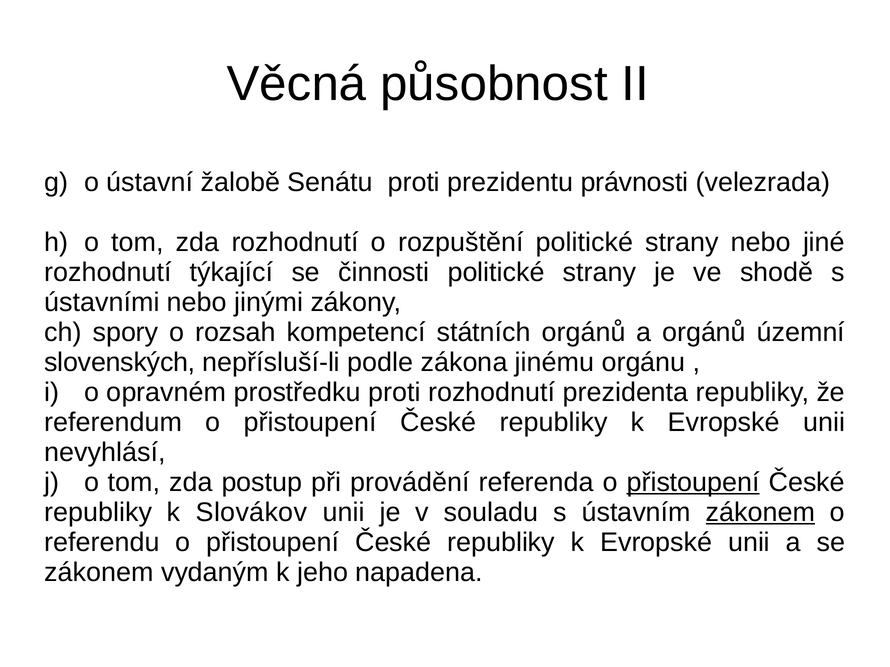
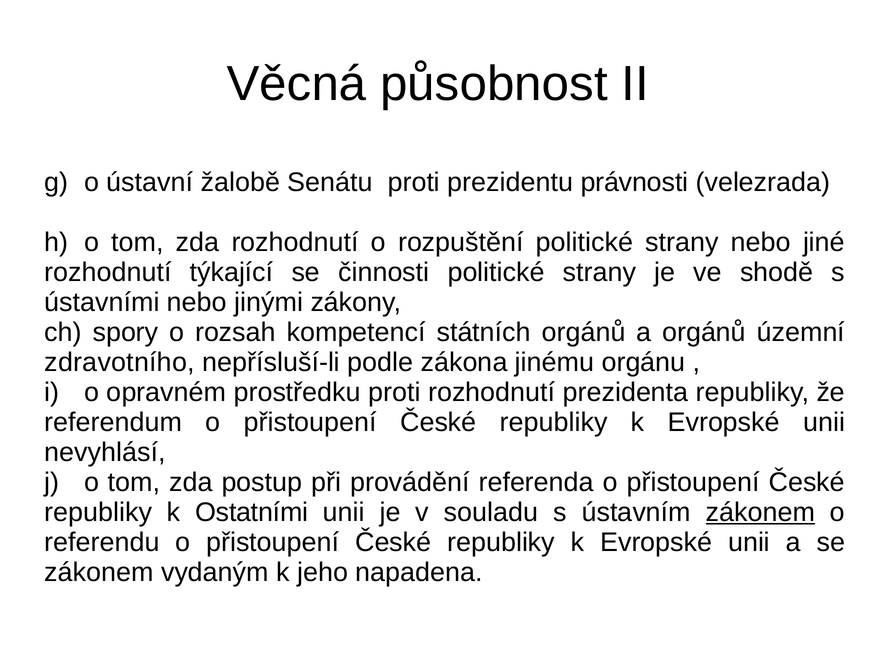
slovenských: slovenských -> zdravotního
přistoupení at (693, 483) underline: present -> none
Slovákov: Slovákov -> Ostatními
